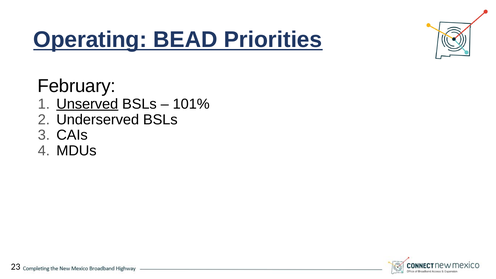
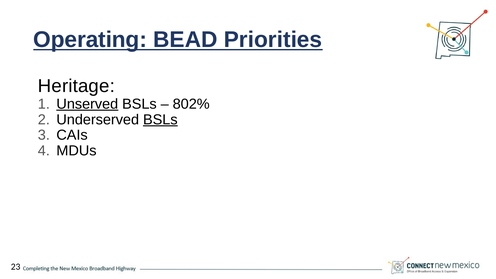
February: February -> Heritage
101%: 101% -> 802%
BSLs at (160, 120) underline: none -> present
